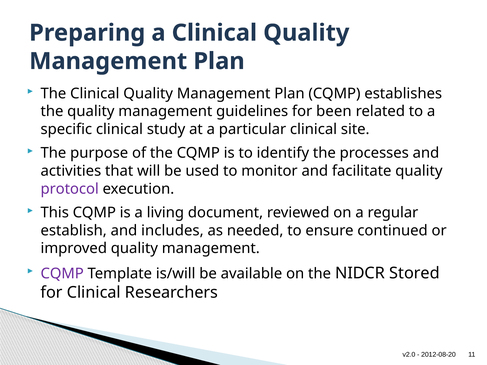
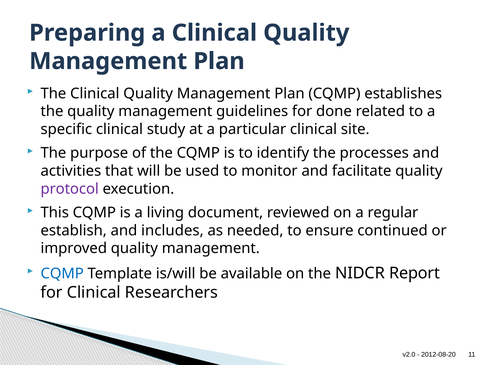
been: been -> done
CQMP at (62, 274) colour: purple -> blue
Stored: Stored -> Report
